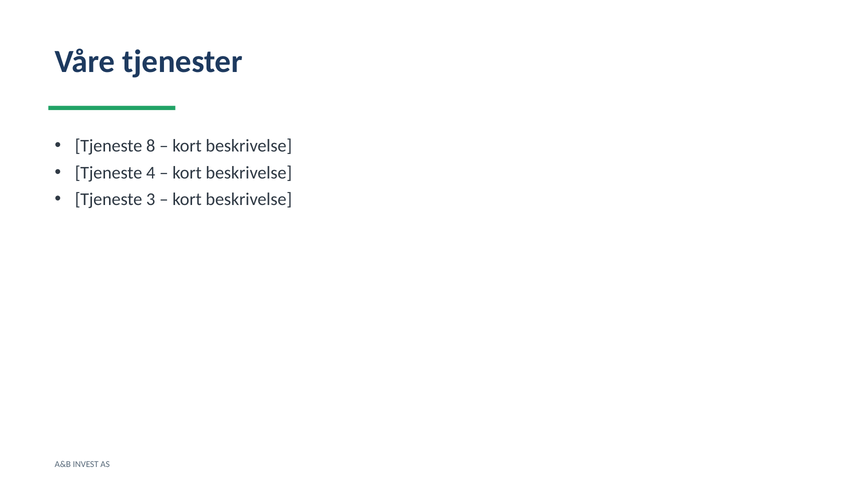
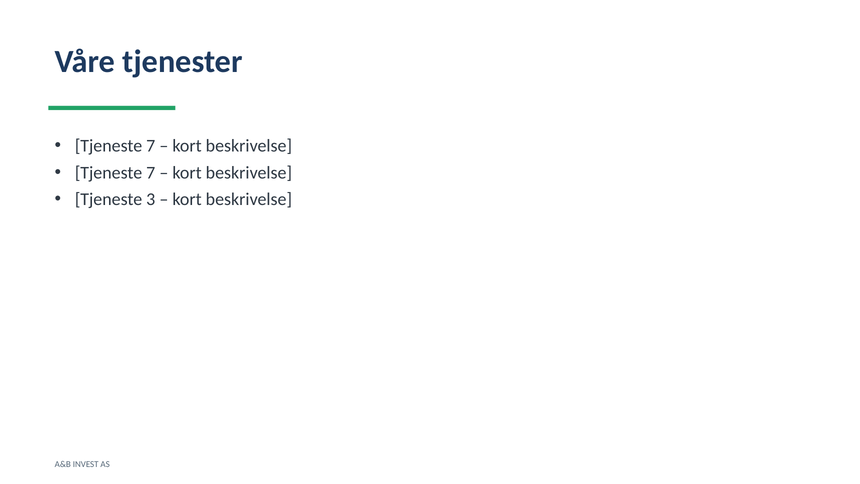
8 at (151, 146): 8 -> 7
4 at (151, 173): 4 -> 7
